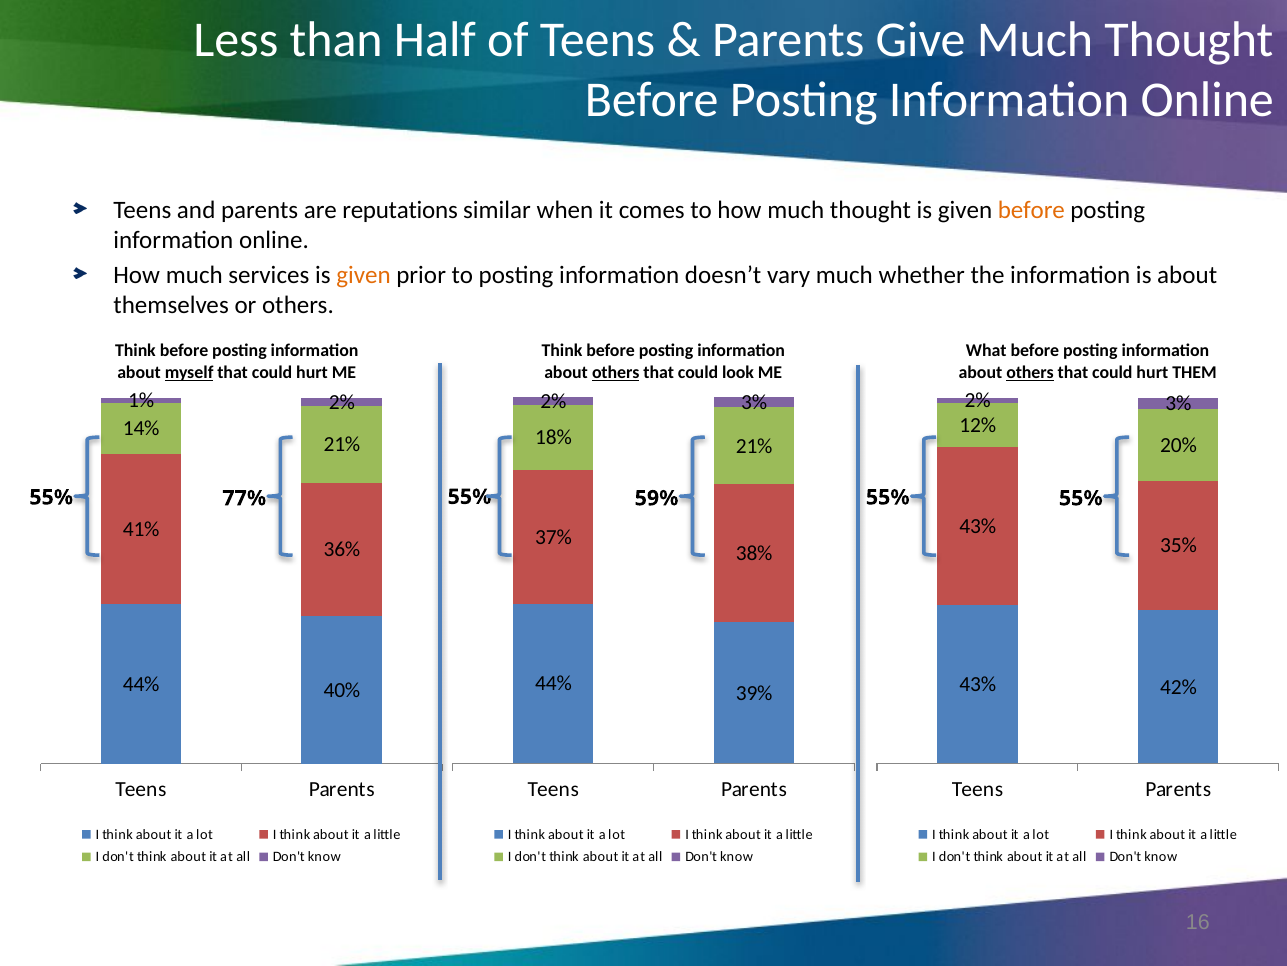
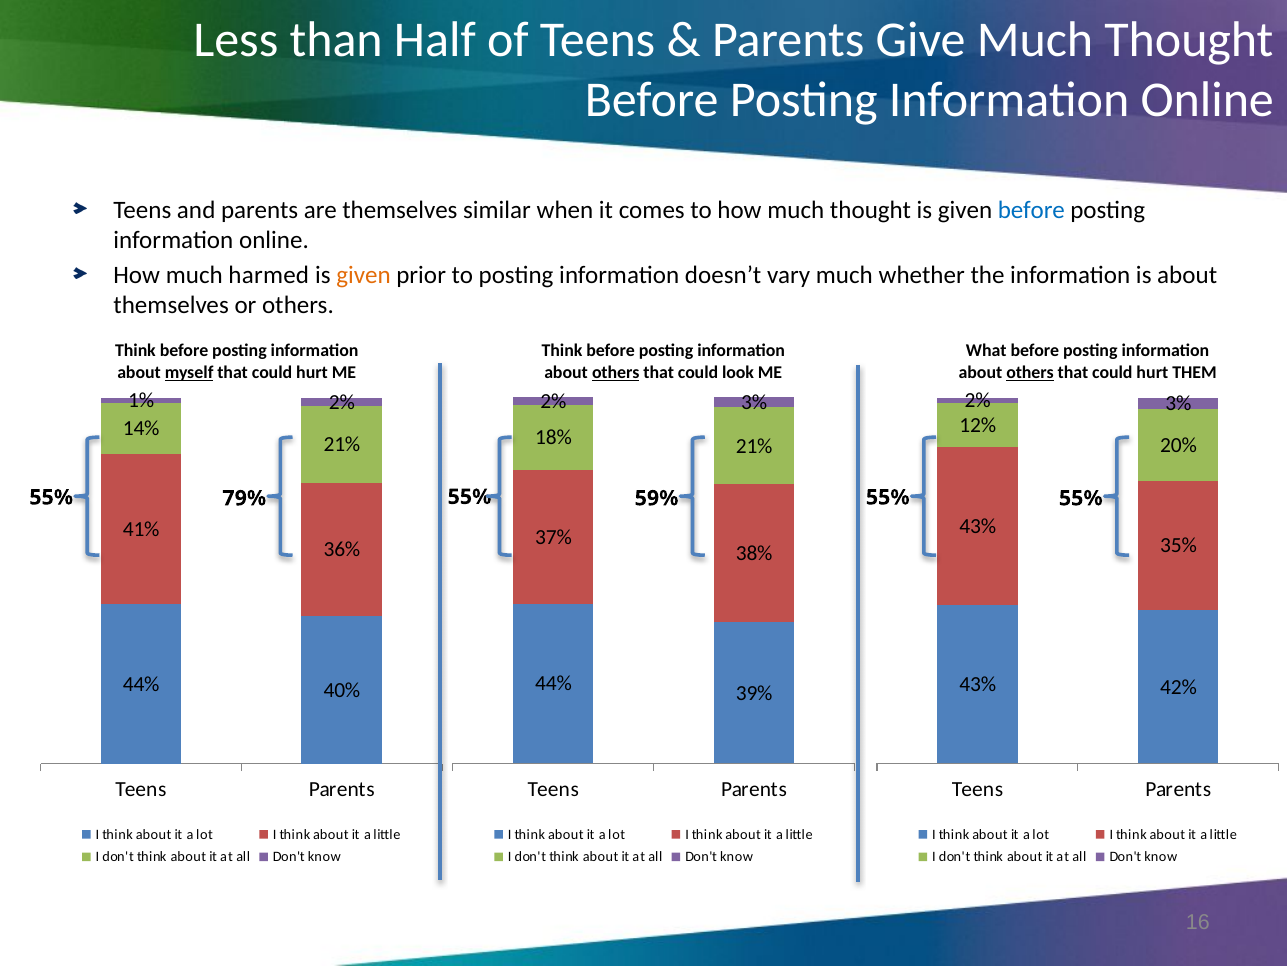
are reputations: reputations -> themselves
before at (1031, 210) colour: orange -> blue
services: services -> harmed
77%: 77% -> 79%
